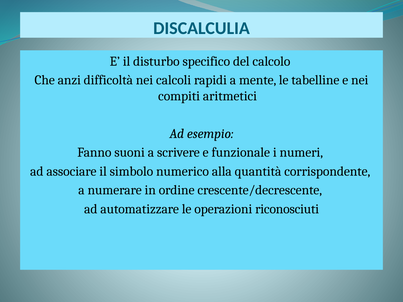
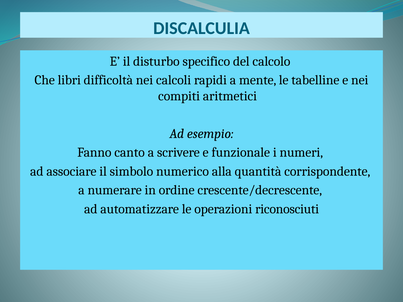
anzi: anzi -> libri
suoni: suoni -> canto
